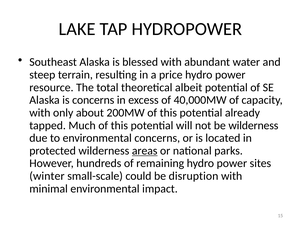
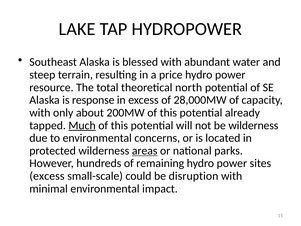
albeit: albeit -> north
is concerns: concerns -> response
40,000MW: 40,000MW -> 28,000MW
Much underline: none -> present
winter at (47, 176): winter -> excess
